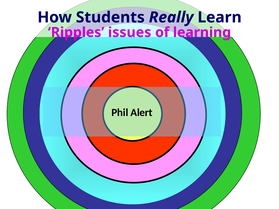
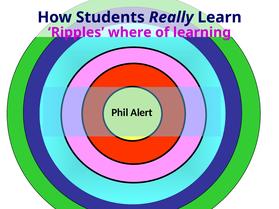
issues: issues -> where
